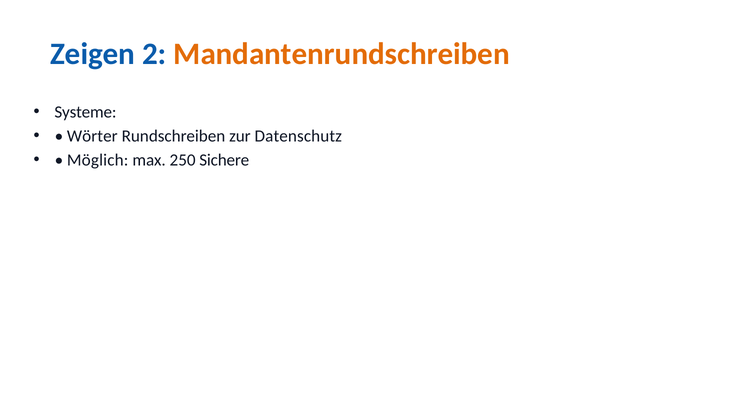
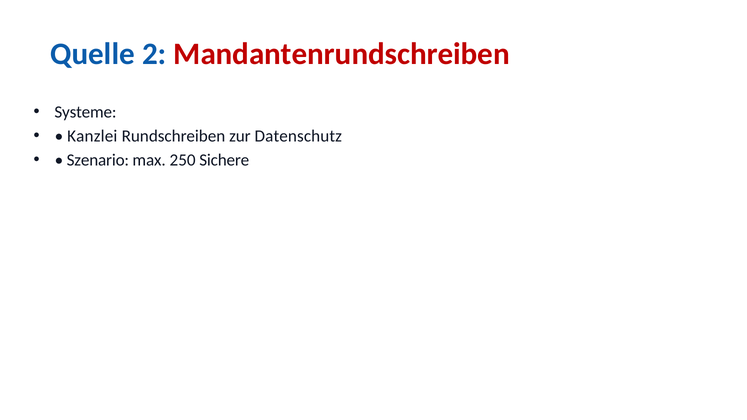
Zeigen: Zeigen -> Quelle
Mandantenrundschreiben colour: orange -> red
Wörter: Wörter -> Kanzlei
Möglich: Möglich -> Szenario
